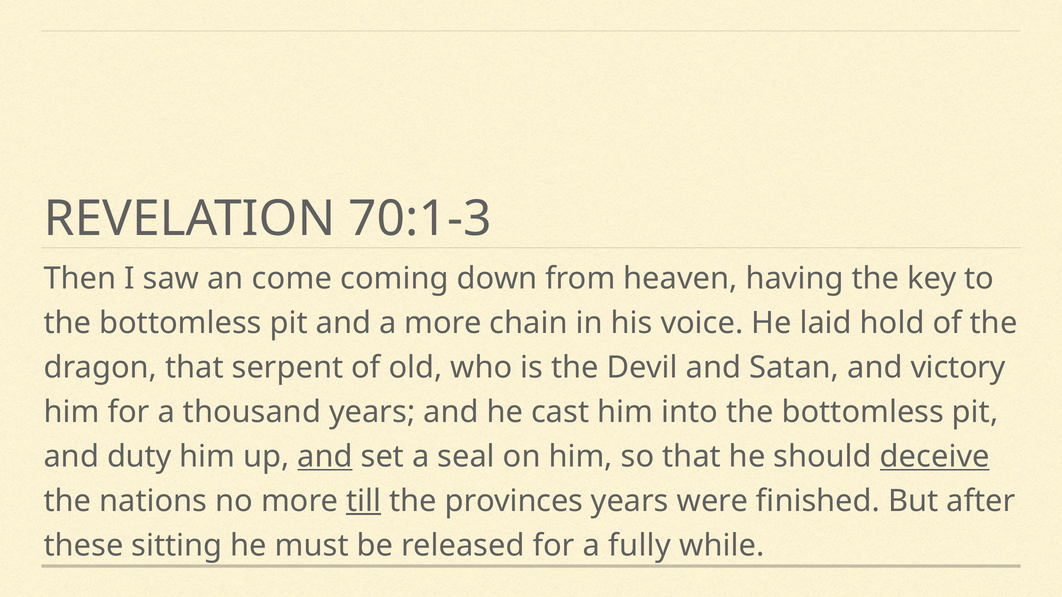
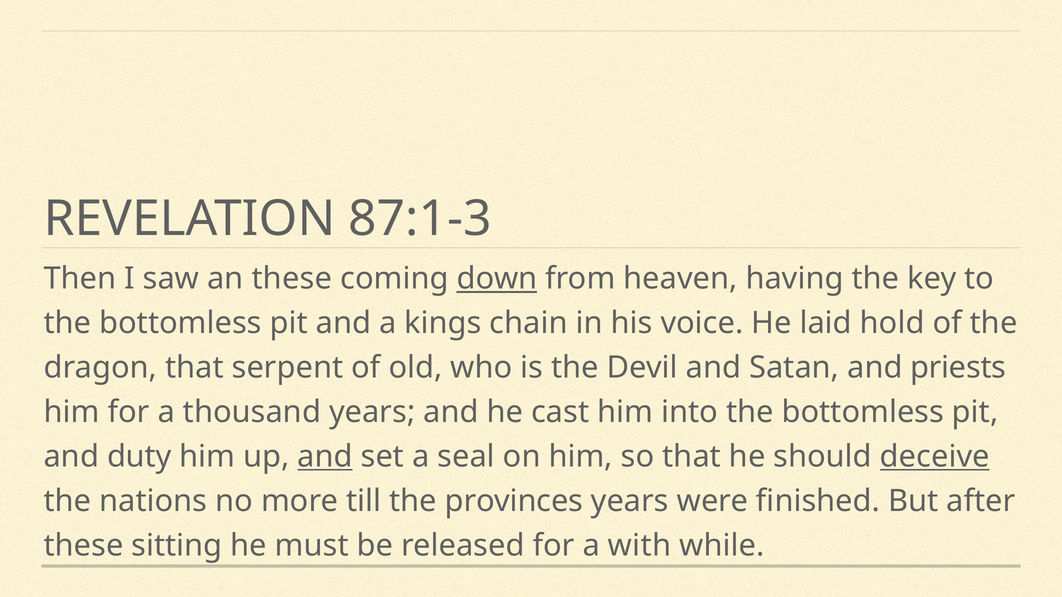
70:1-3: 70:1-3 -> 87:1-3
an come: come -> these
down underline: none -> present
a more: more -> kings
victory: victory -> priests
till underline: present -> none
fully: fully -> with
